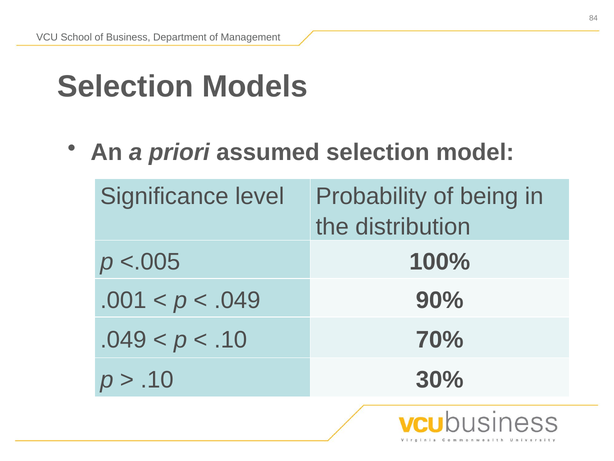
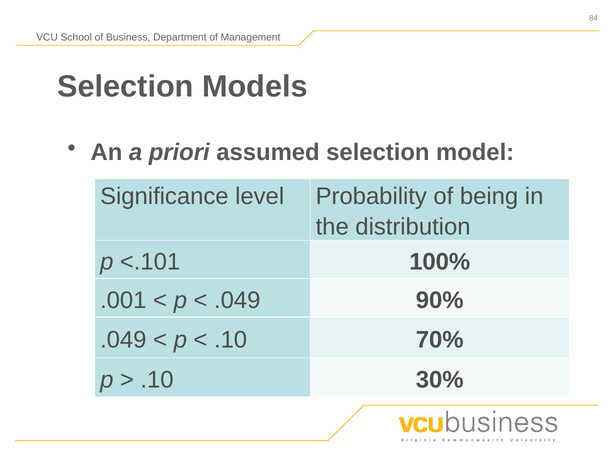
<.005: <.005 -> <.101
